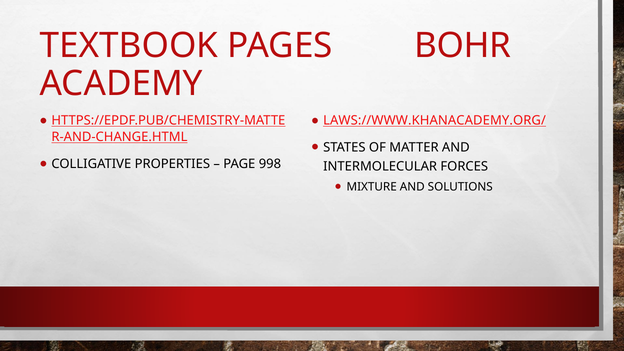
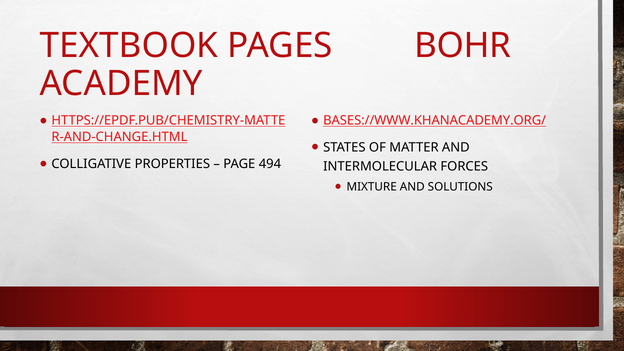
LAWS://WWW.KHANACADEMY.ORG/: LAWS://WWW.KHANACADEMY.ORG/ -> BASES://WWW.KHANACADEMY.ORG/
998: 998 -> 494
